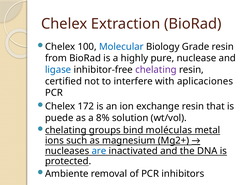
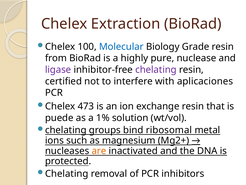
ligase colour: blue -> purple
172: 172 -> 473
8%: 8% -> 1%
moléculas: moléculas -> ribosomal
are colour: blue -> orange
Ambiente at (67, 173): Ambiente -> Chelating
